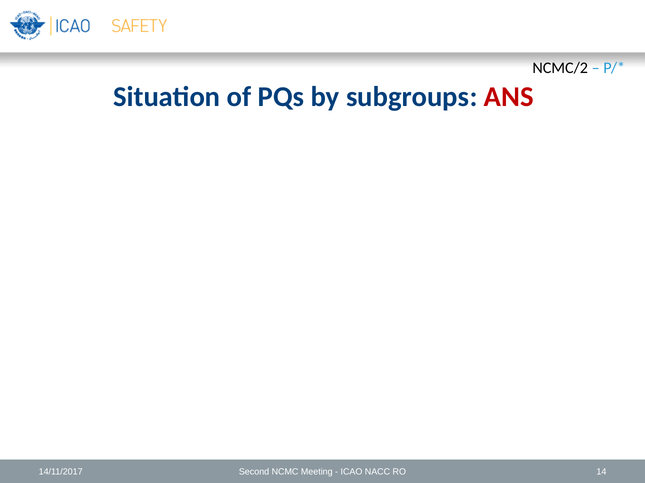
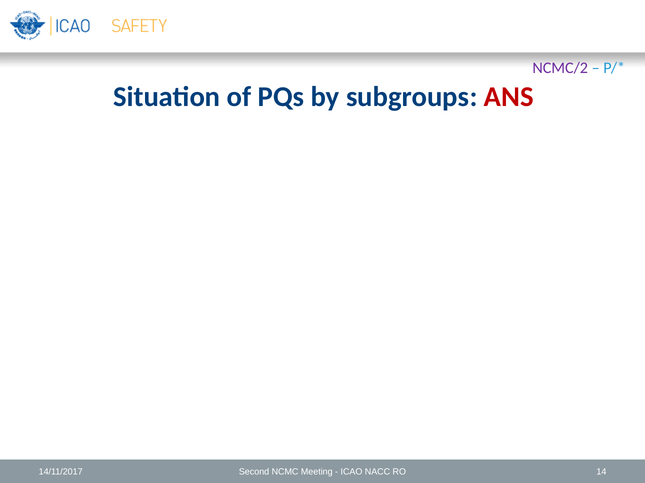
NCMC/2 colour: black -> purple
